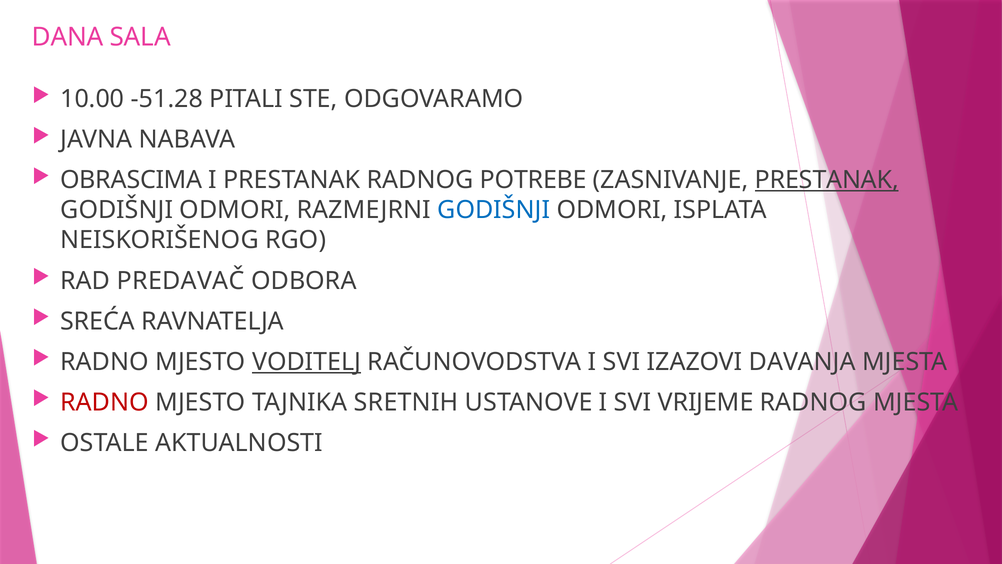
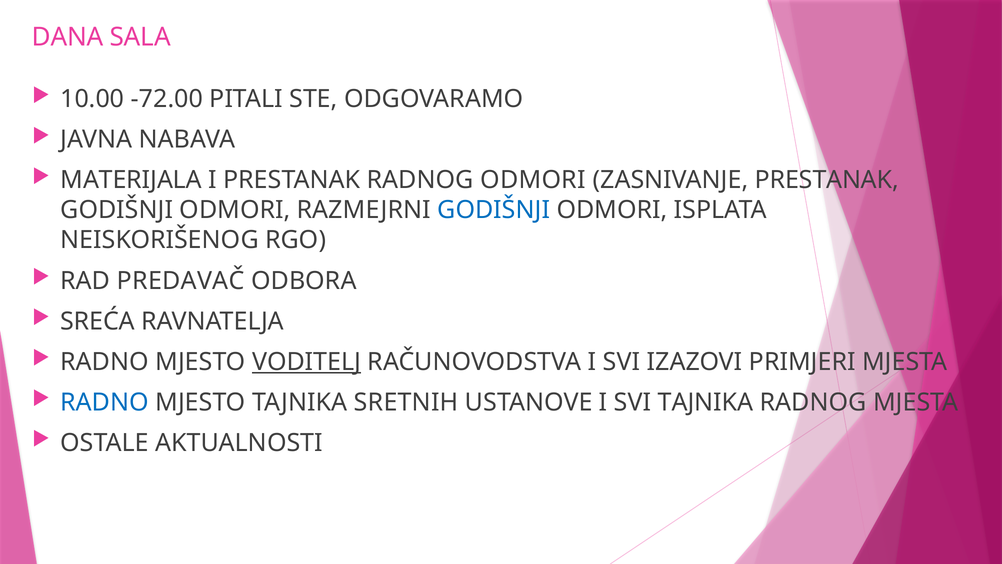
-51.28: -51.28 -> -72.00
OBRASCIMA: OBRASCIMA -> MATERIJALA
RADNOG POTREBE: POTREBE -> ODMORI
PRESTANAK at (827, 180) underline: present -> none
DAVANJA: DAVANJA -> PRIMJERI
RADNO at (105, 402) colour: red -> blue
SVI VRIJEME: VRIJEME -> TAJNIKA
